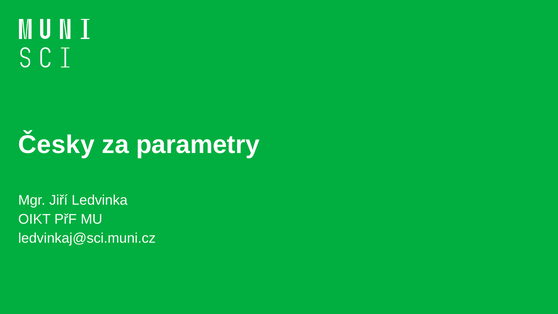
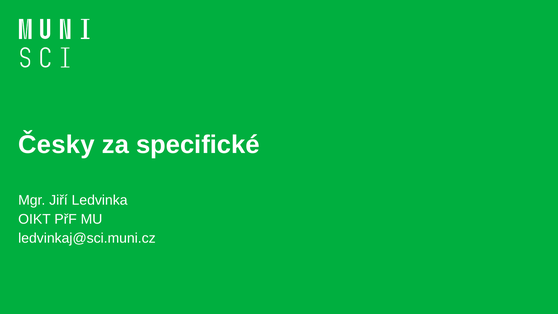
parametry: parametry -> specifické
